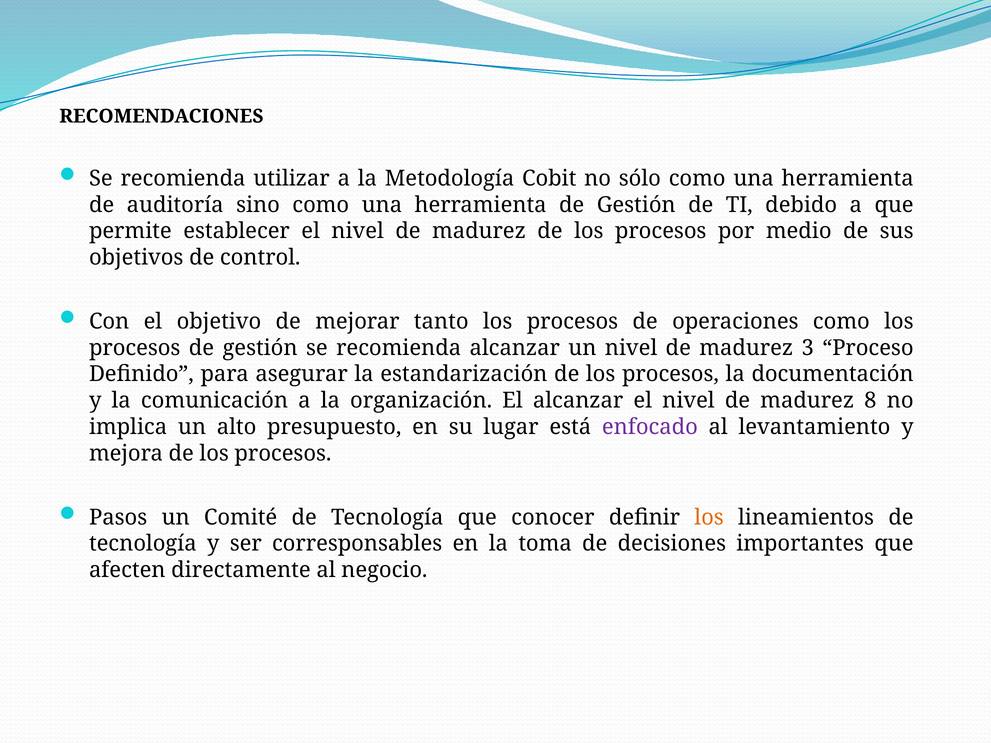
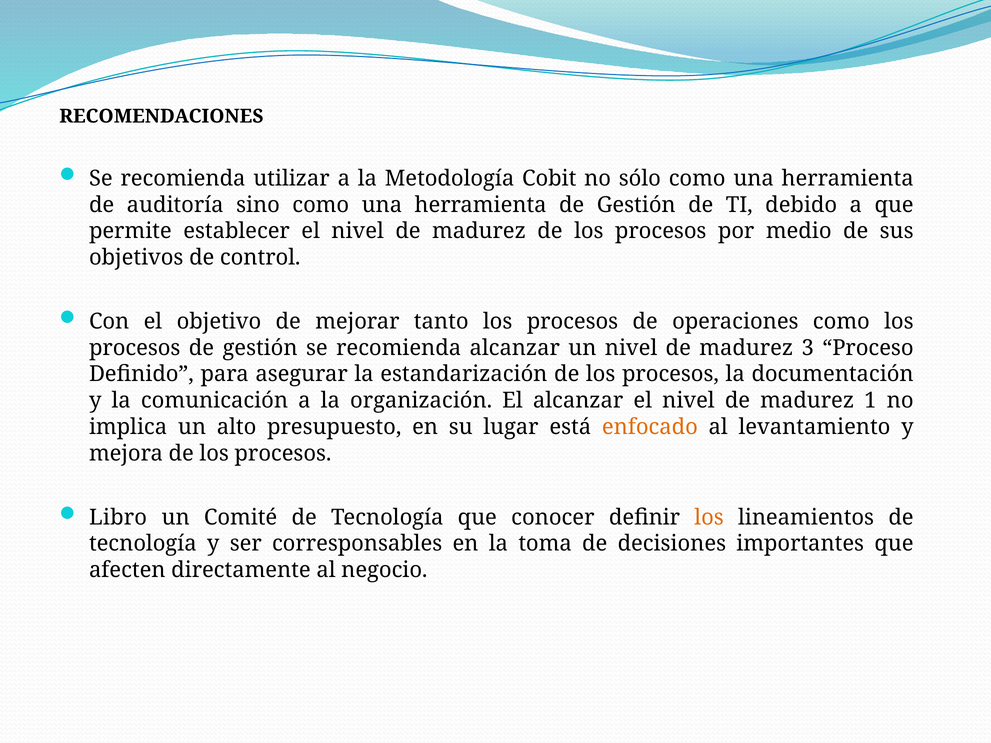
8: 8 -> 1
enfocado colour: purple -> orange
Pasos: Pasos -> Libro
